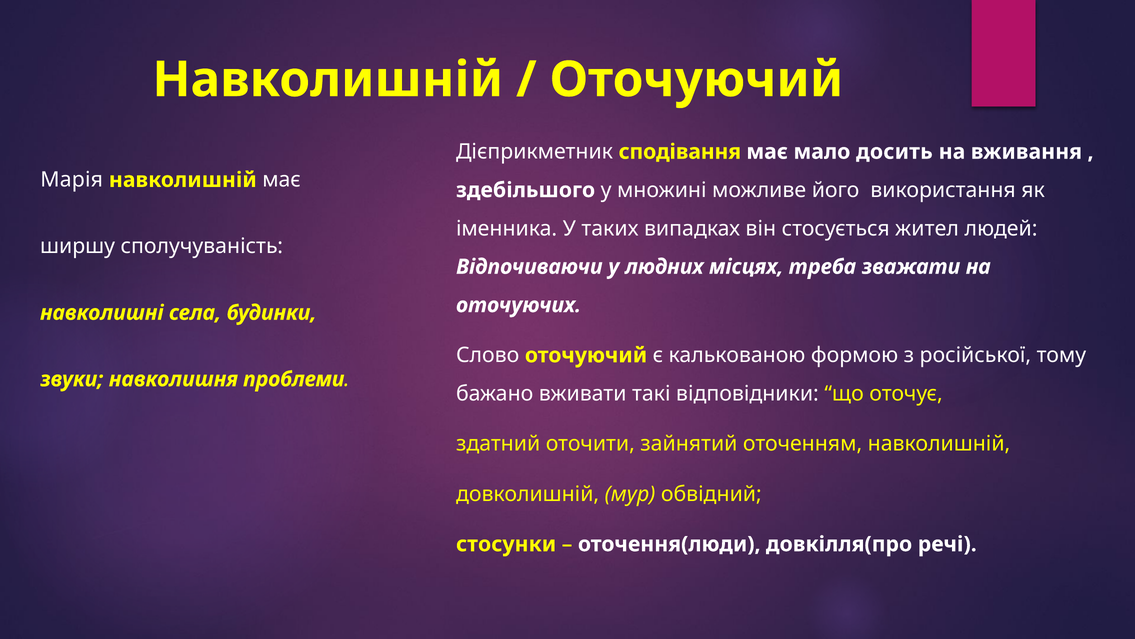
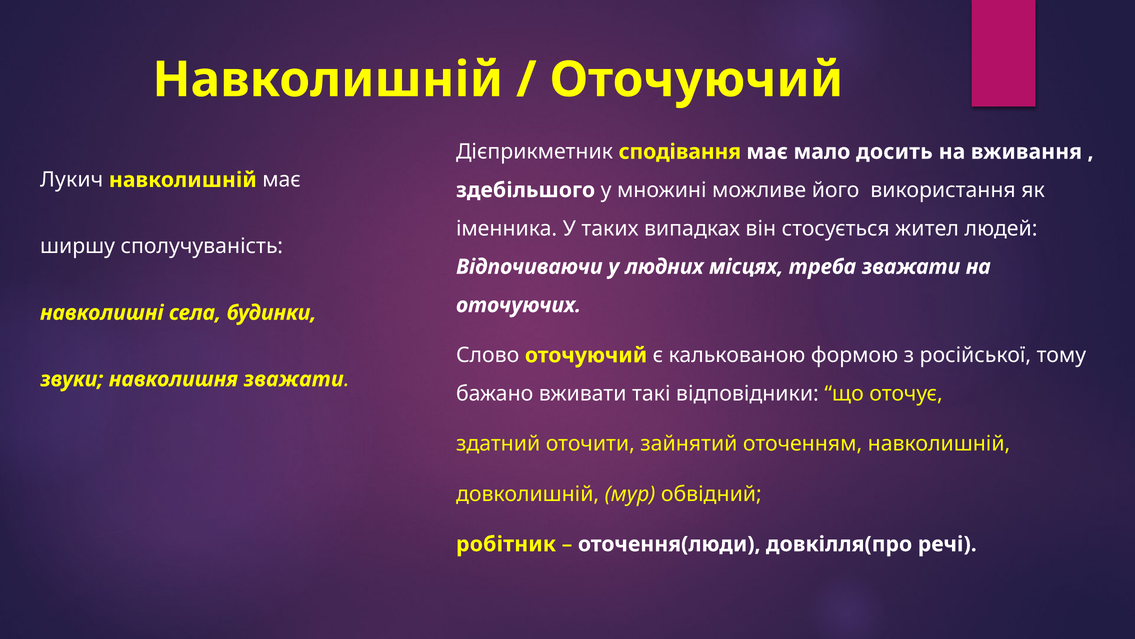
Марія: Марія -> Лукич
навколишня проблеми: проблеми -> зважати
стосунки: стосунки -> робітник
